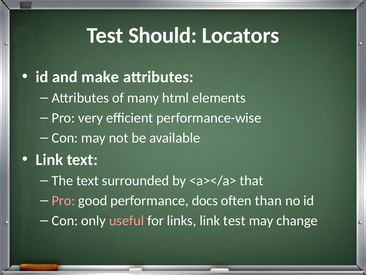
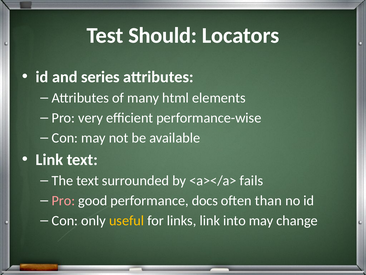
make: make -> series
that: that -> fails
useful colour: pink -> yellow
link test: test -> into
